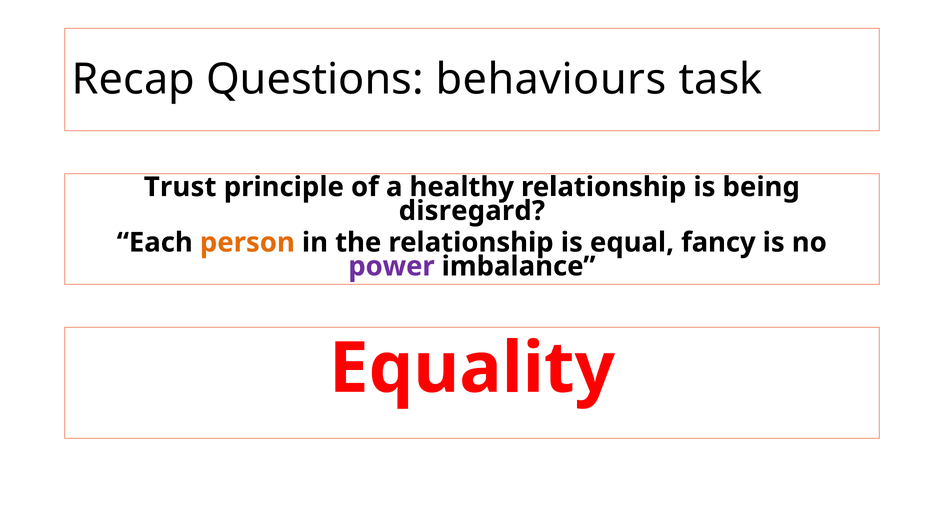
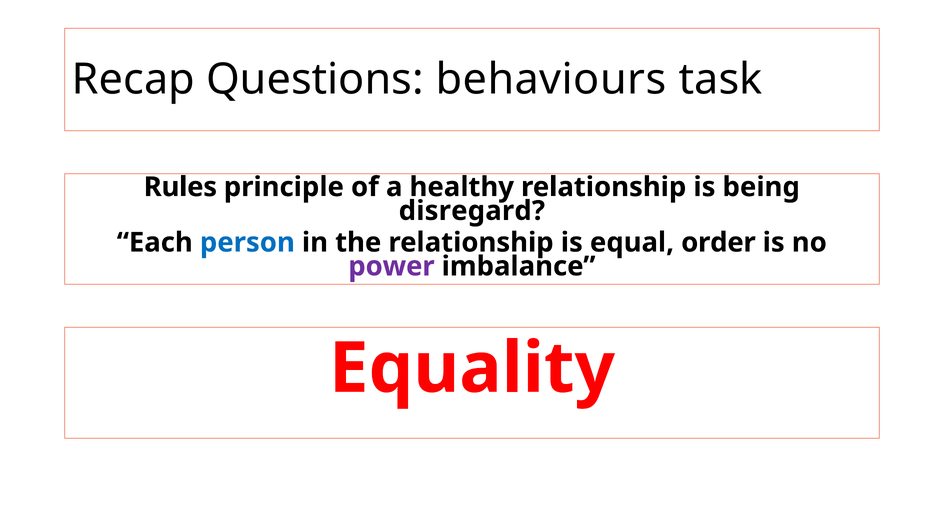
Trust: Trust -> Rules
person colour: orange -> blue
fancy: fancy -> order
